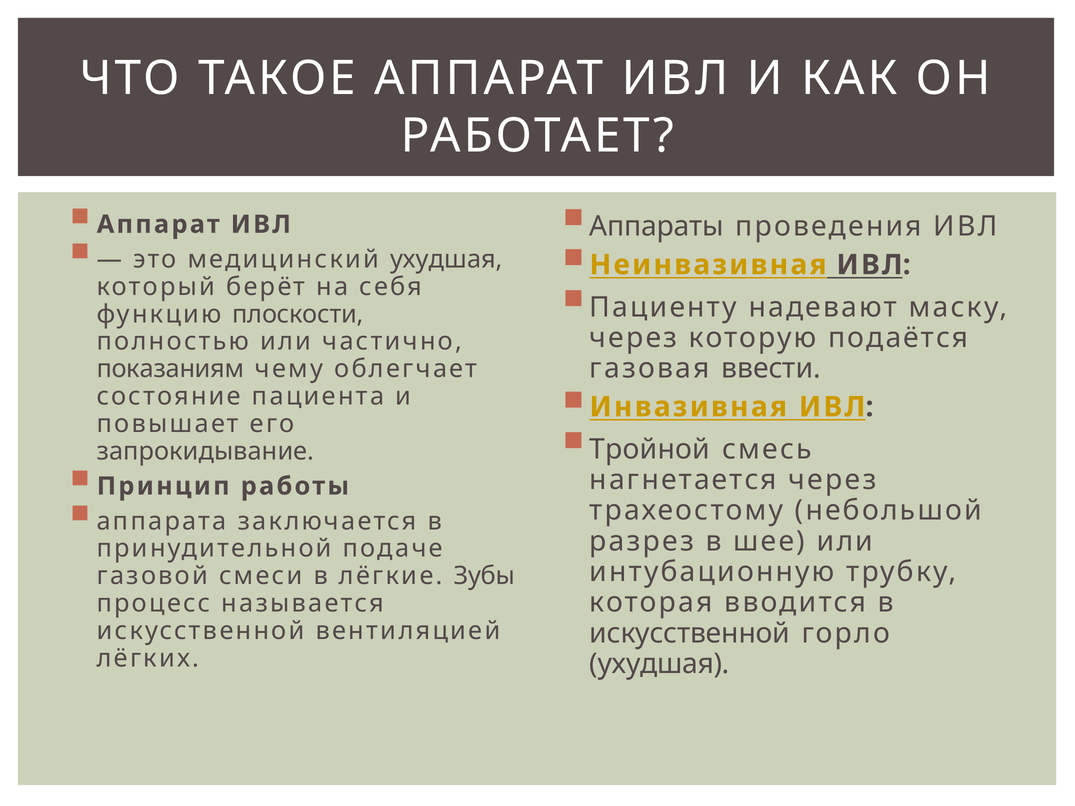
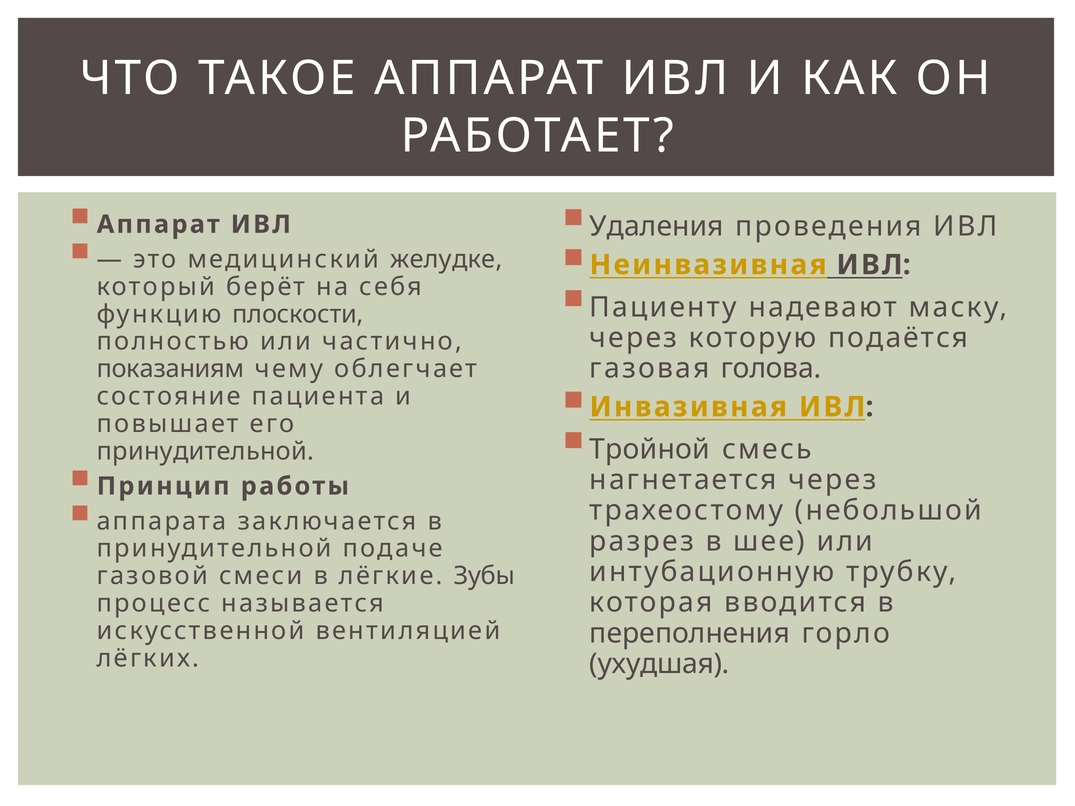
Аппараты: Аппараты -> Удаления
медицинский ухудшая: ухудшая -> желудке
ввести: ввести -> голова
запрокидывание at (206, 451): запрокидывание -> принудительной
искусственной at (690, 633): искусственной -> переполнения
